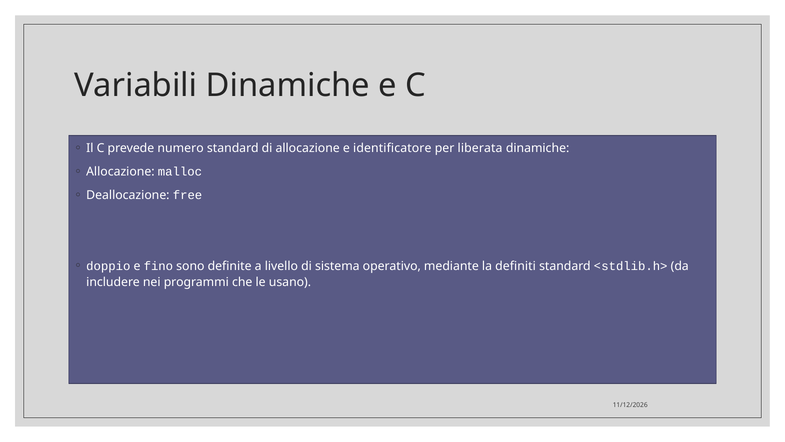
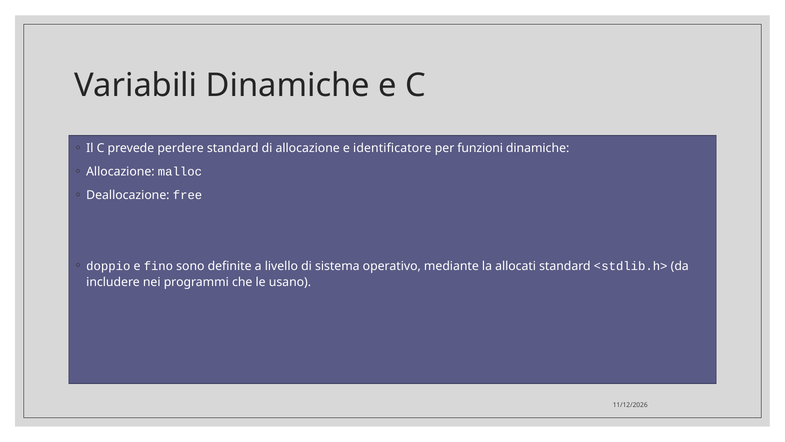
numero: numero -> perdere
liberata: liberata -> funzioni
definiti: definiti -> allocati
